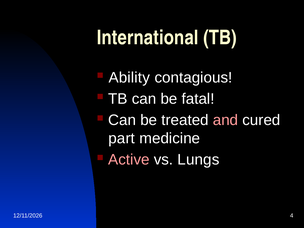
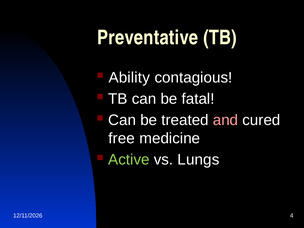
International: International -> Preventative
part: part -> free
Active colour: pink -> light green
